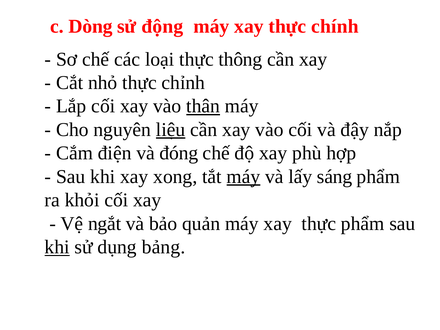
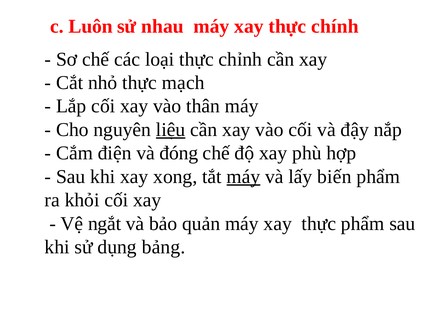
Dòng: Dòng -> Luôn
động: động -> nhau
thông: thông -> chỉnh
chỉnh: chỉnh -> mạch
thân underline: present -> none
sáng: sáng -> biến
khi at (57, 247) underline: present -> none
